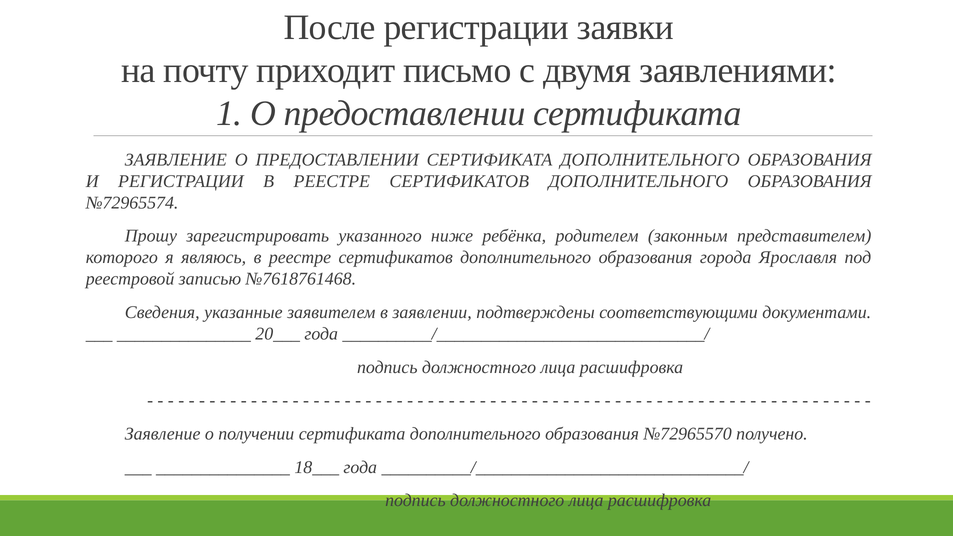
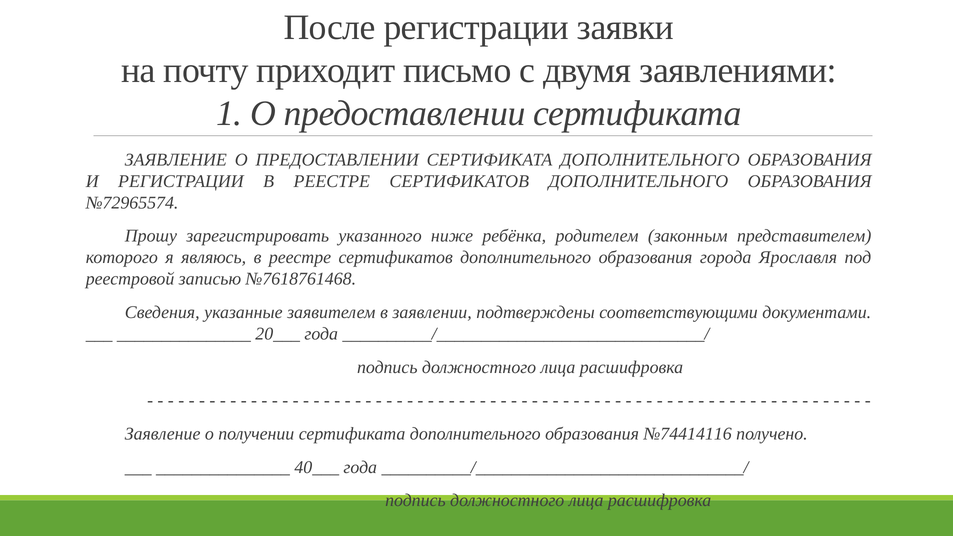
№72965570: №72965570 -> №74414116
18___: 18___ -> 40___
